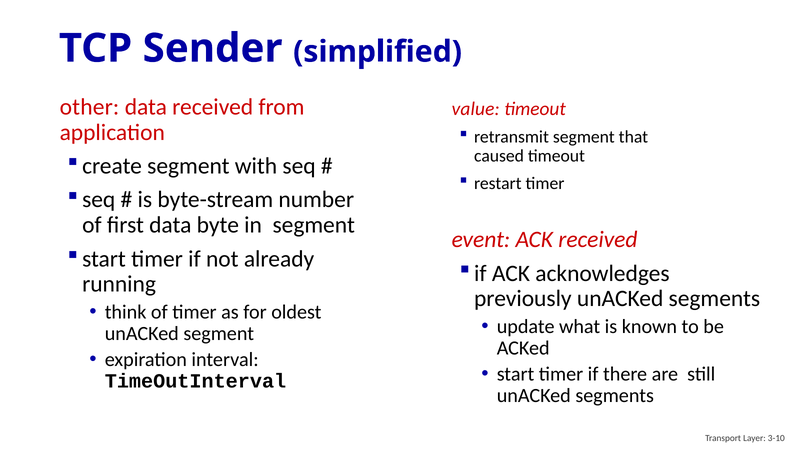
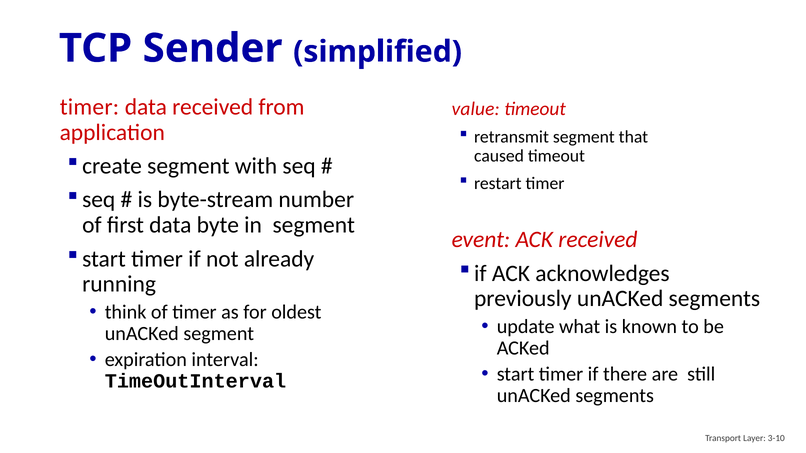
other at (89, 107): other -> timer
